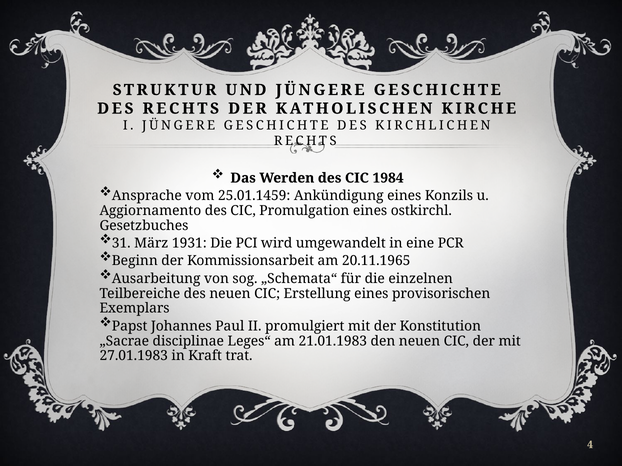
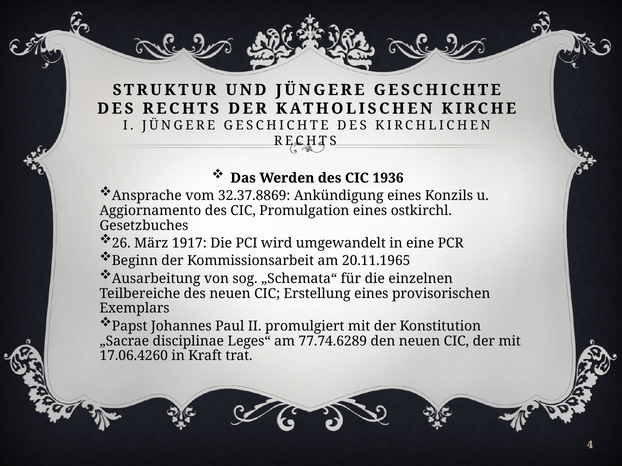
1984: 1984 -> 1936
25.01.1459: 25.01.1459 -> 32.37.8869
31: 31 -> 26
1931: 1931 -> 1917
21.01.1983: 21.01.1983 -> 77.74.6289
27.01.1983: 27.01.1983 -> 17.06.4260
